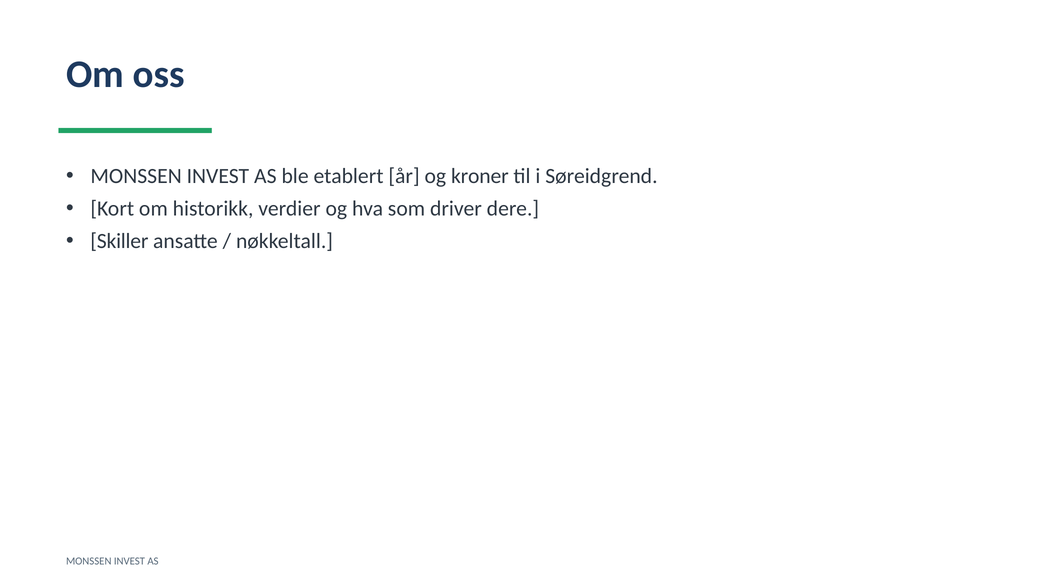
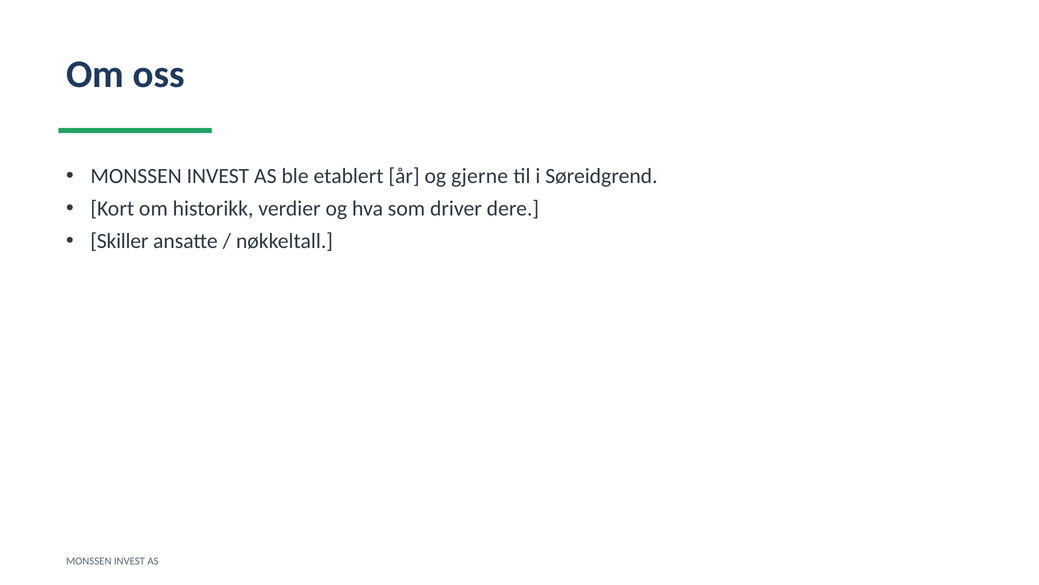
kroner: kroner -> gjerne
